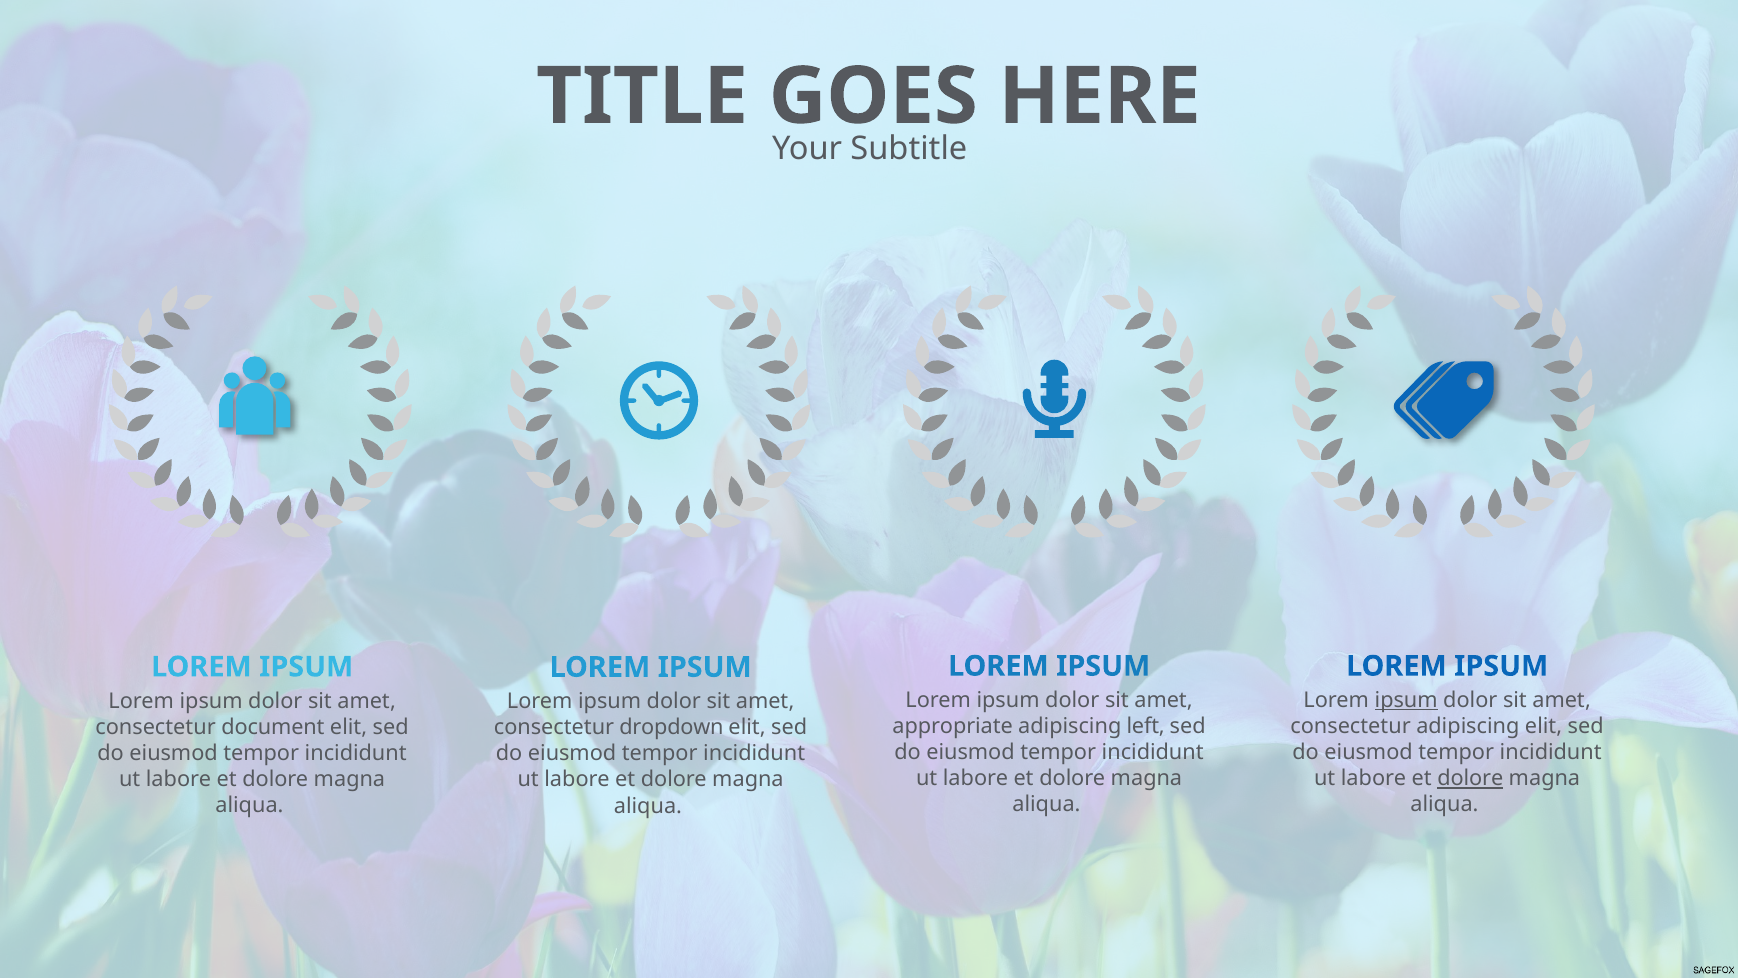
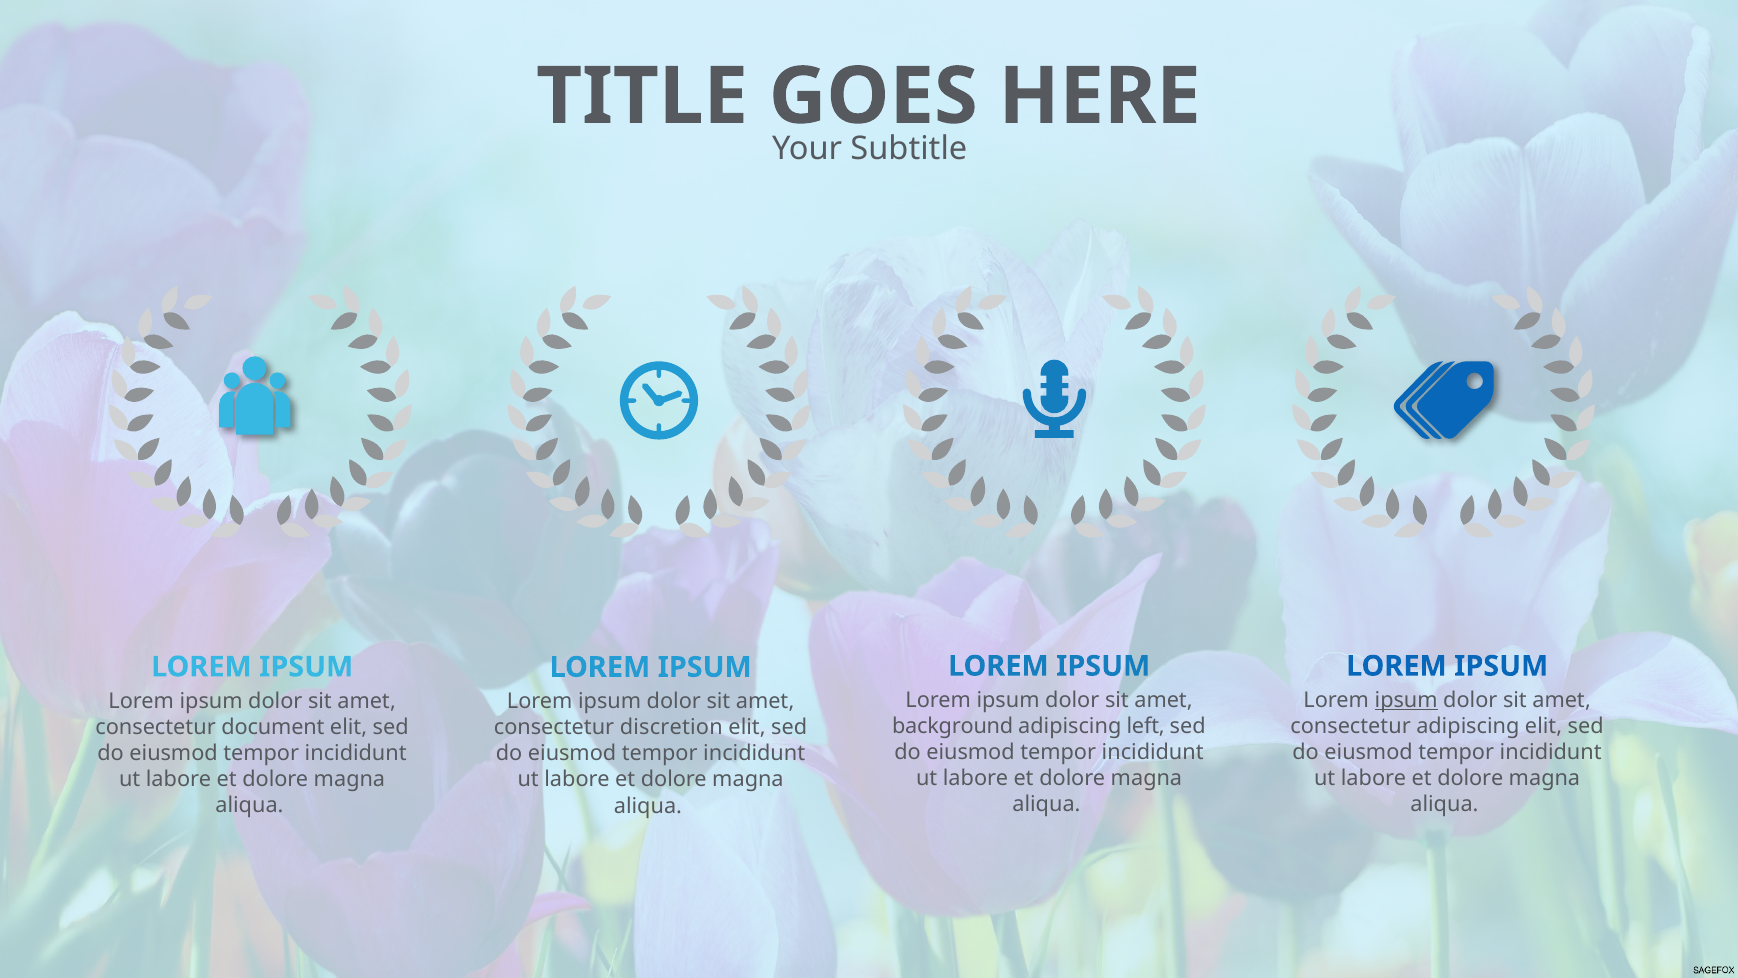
appropriate: appropriate -> background
dropdown: dropdown -> discretion
dolore at (1470, 778) underline: present -> none
